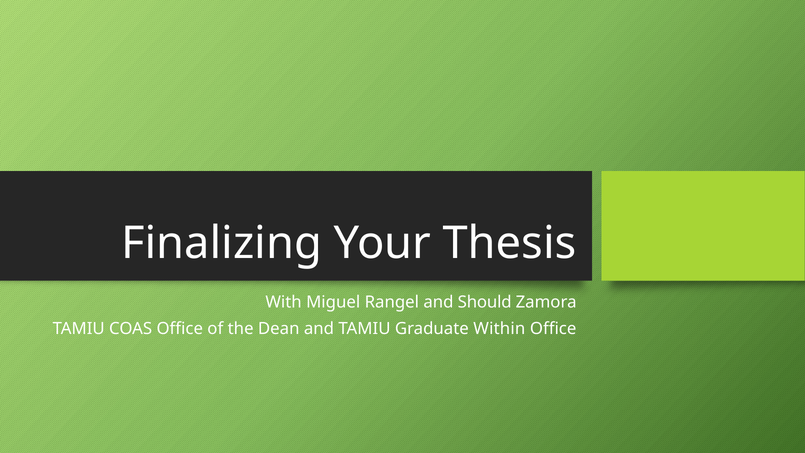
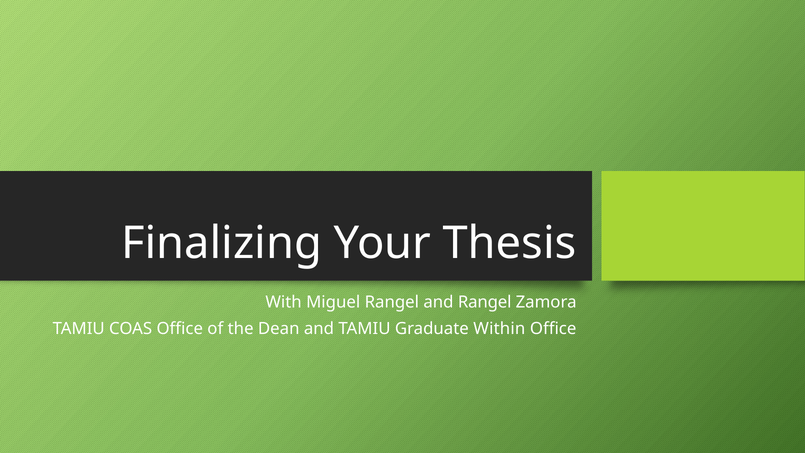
and Should: Should -> Rangel
